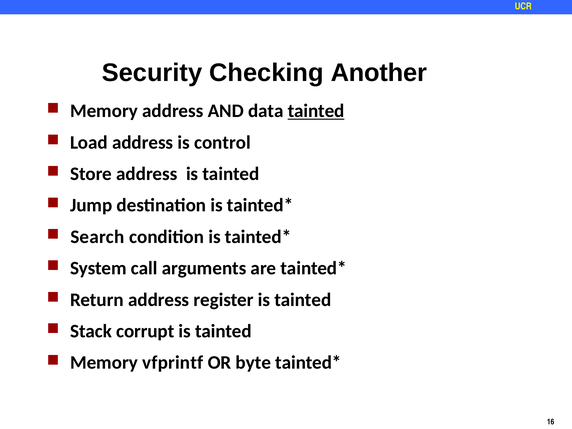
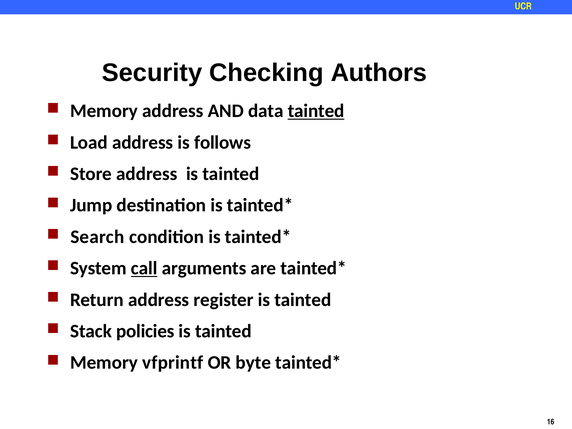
Another: Another -> Authors
control: control -> follows
call underline: none -> present
corrupt: corrupt -> policies
